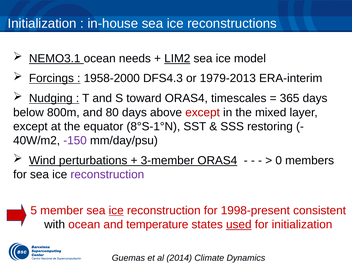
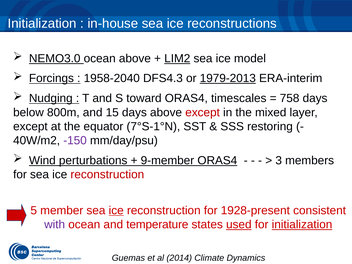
NEMO3.1: NEMO3.1 -> NEMO3.0
ocean needs: needs -> above
1958-2000: 1958-2000 -> 1958-2040
1979-2013 underline: none -> present
365: 365 -> 758
80: 80 -> 15
8°S-1°N: 8°S-1°N -> 7°S-1°N
3-member: 3-member -> 9-member
0: 0 -> 3
reconstruction at (107, 175) colour: purple -> red
1998-present: 1998-present -> 1928-present
with colour: black -> purple
initialization at (302, 225) underline: none -> present
